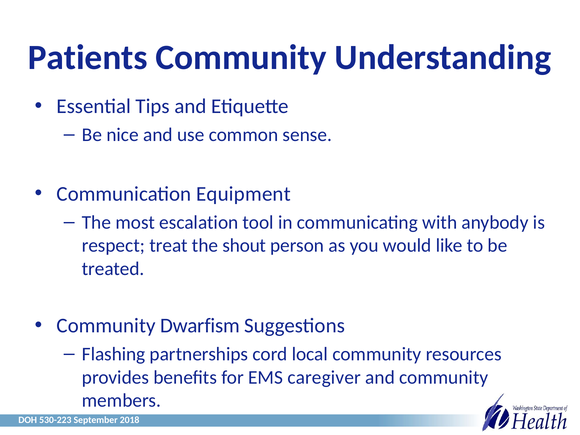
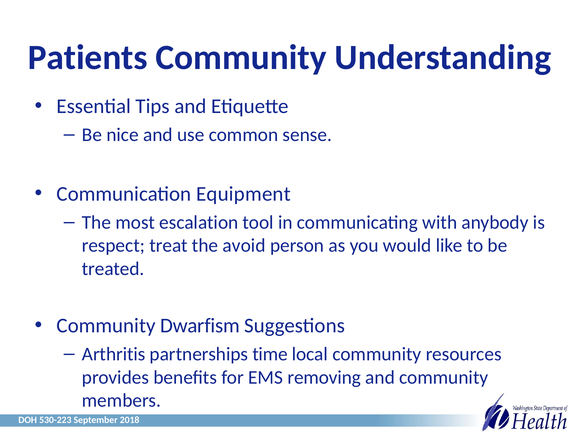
shout: shout -> avoid
Flashing: Flashing -> Arthritis
cord: cord -> time
caregiver: caregiver -> removing
